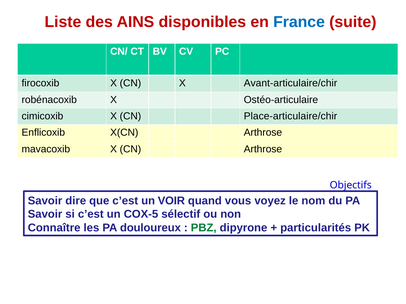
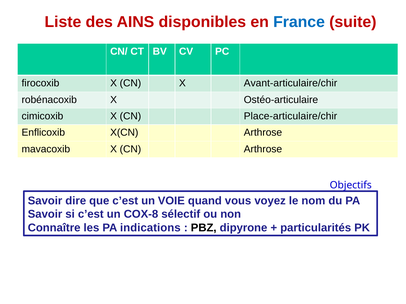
VOIR: VOIR -> VOIE
COX-5: COX-5 -> COX-8
douloureux: douloureux -> indications
PBZ colour: green -> black
